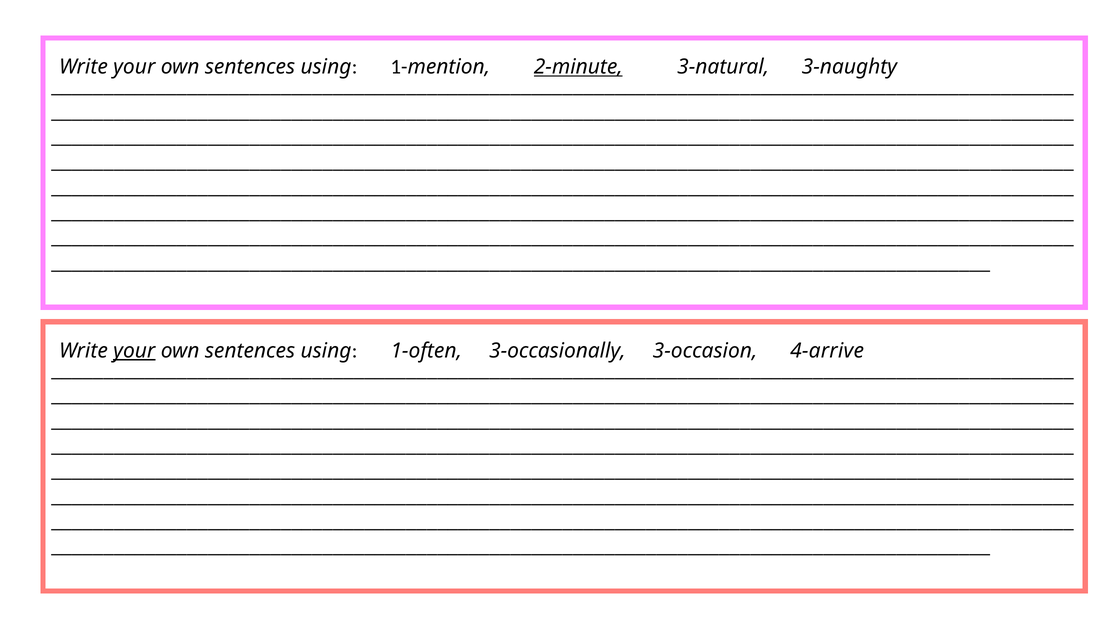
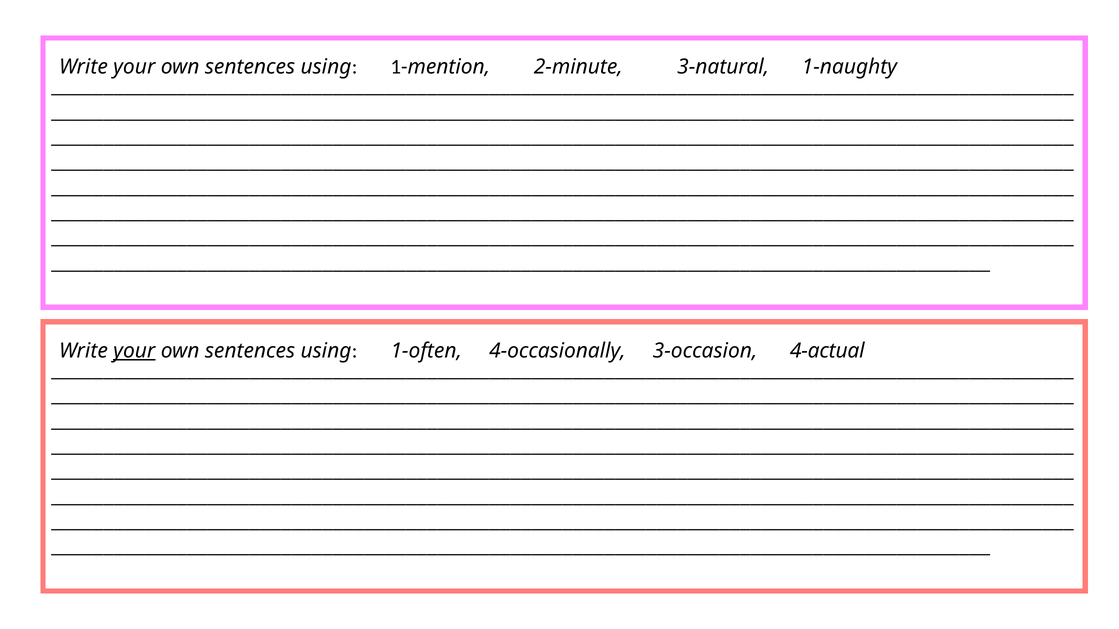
2-minute underline: present -> none
3-naughty: 3-naughty -> 1-naughty
3-occasionally: 3-occasionally -> 4-occasionally
4-arrive: 4-arrive -> 4-actual
